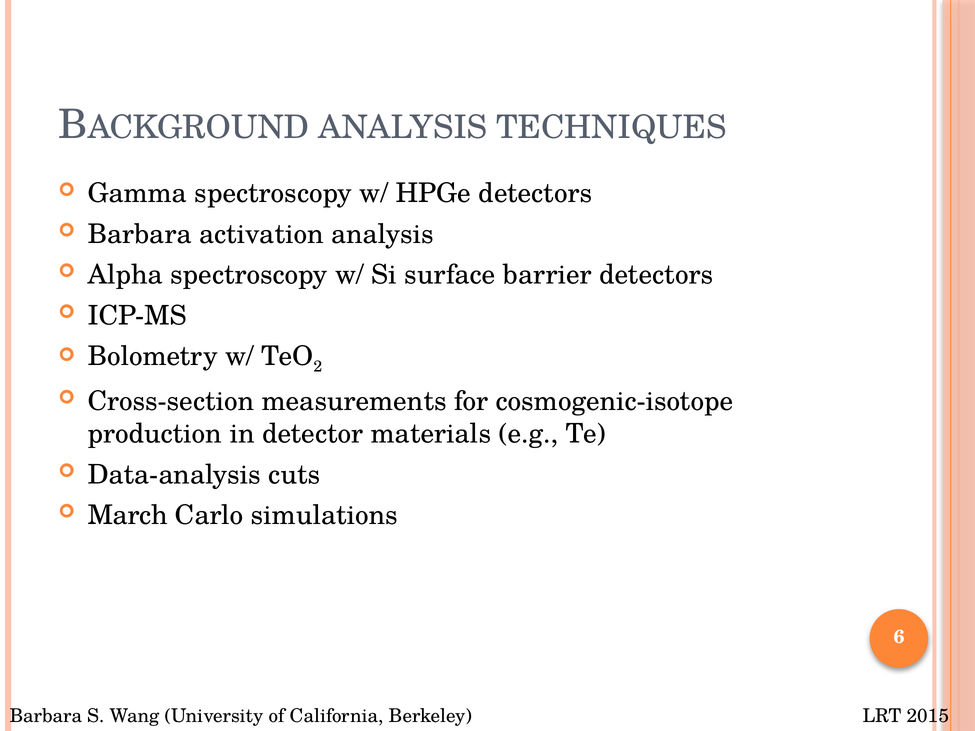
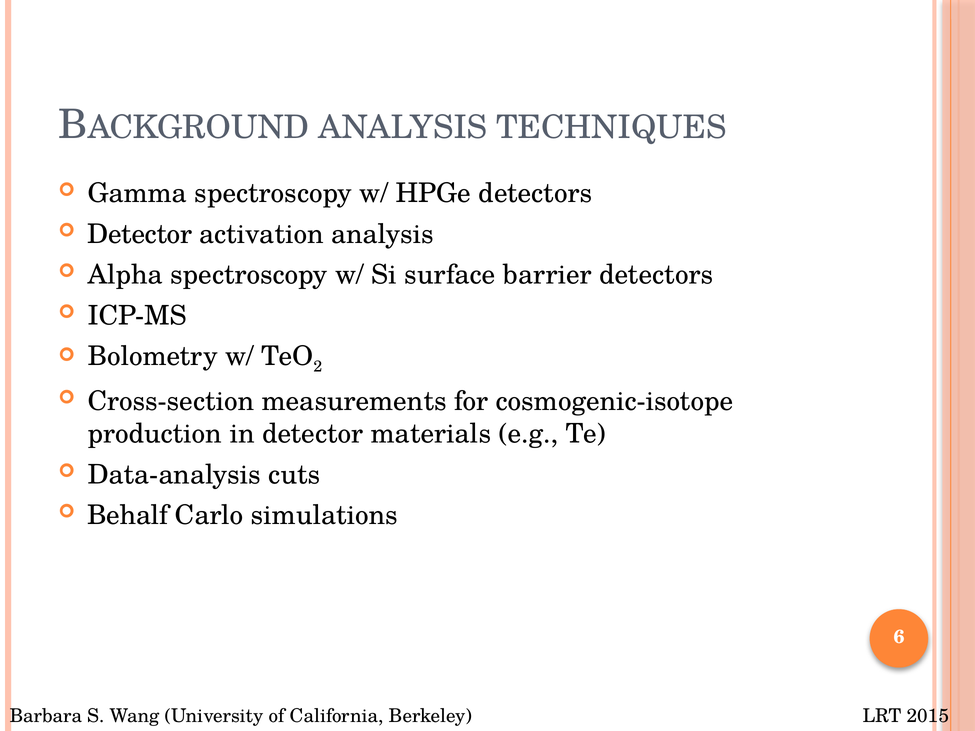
Barbara at (140, 234): Barbara -> Detector
March: March -> Behalf
